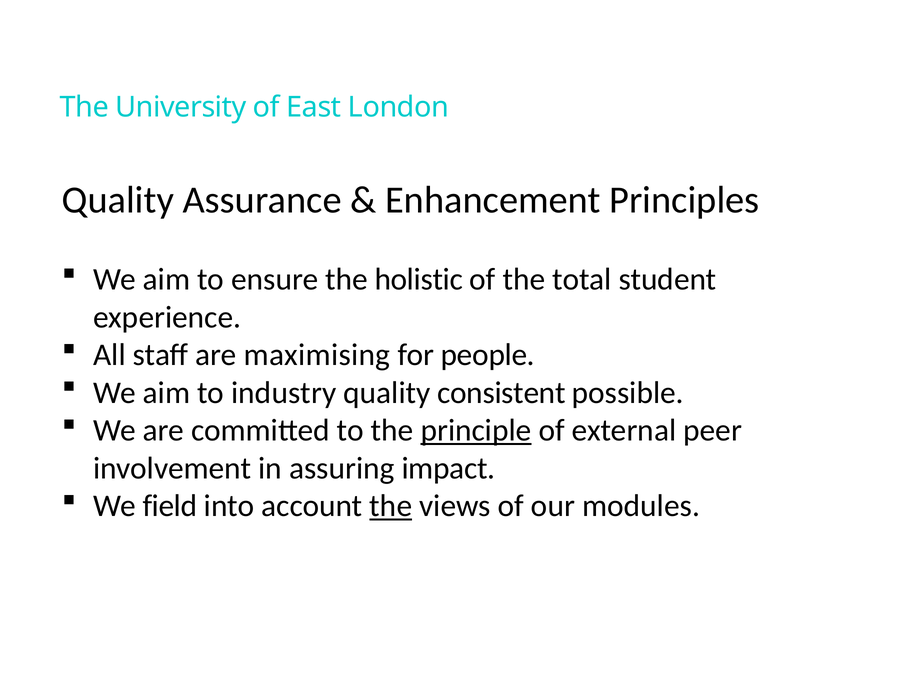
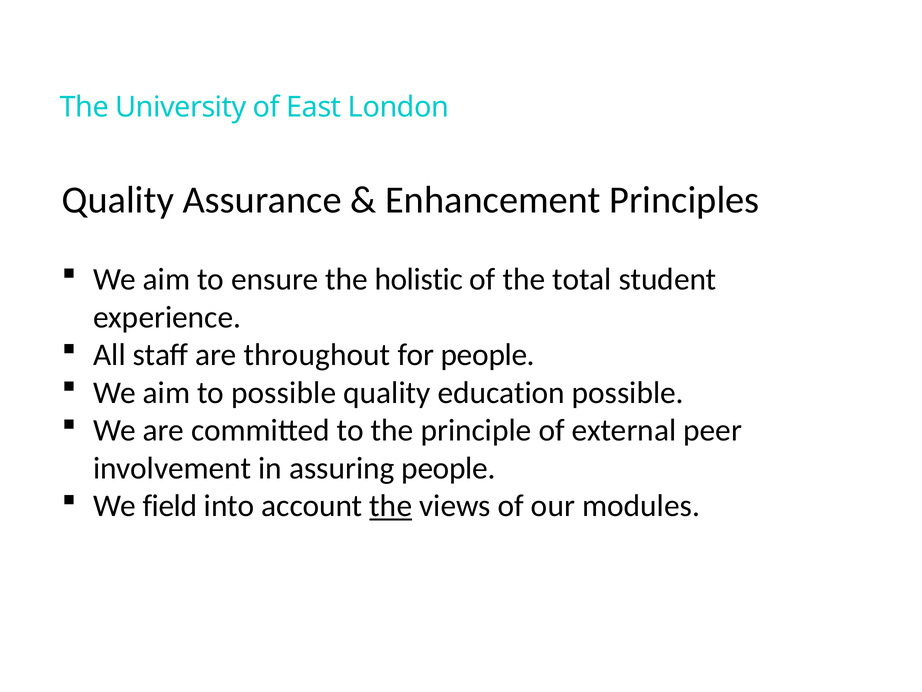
maximising: maximising -> throughout
to industry: industry -> possible
consistent: consistent -> education
principle underline: present -> none
assuring impact: impact -> people
